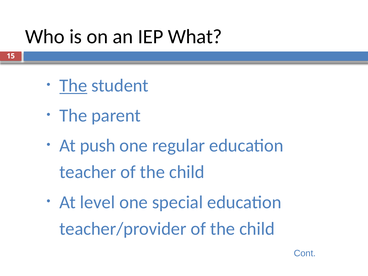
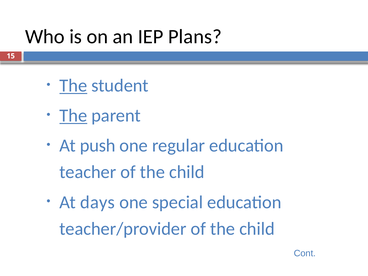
What: What -> Plans
The at (73, 116) underline: none -> present
level: level -> days
